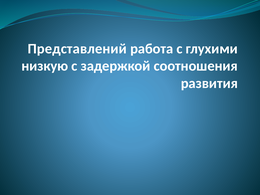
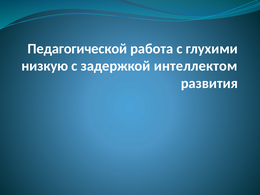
Представлений: Представлений -> Педагогической
соотношения: соотношения -> интеллектом
